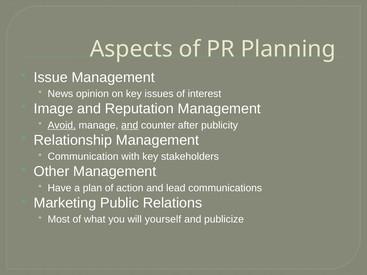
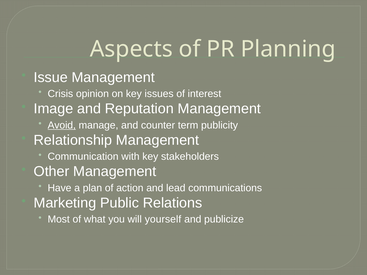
News: News -> Crisis
and at (130, 125) underline: present -> none
after: after -> term
